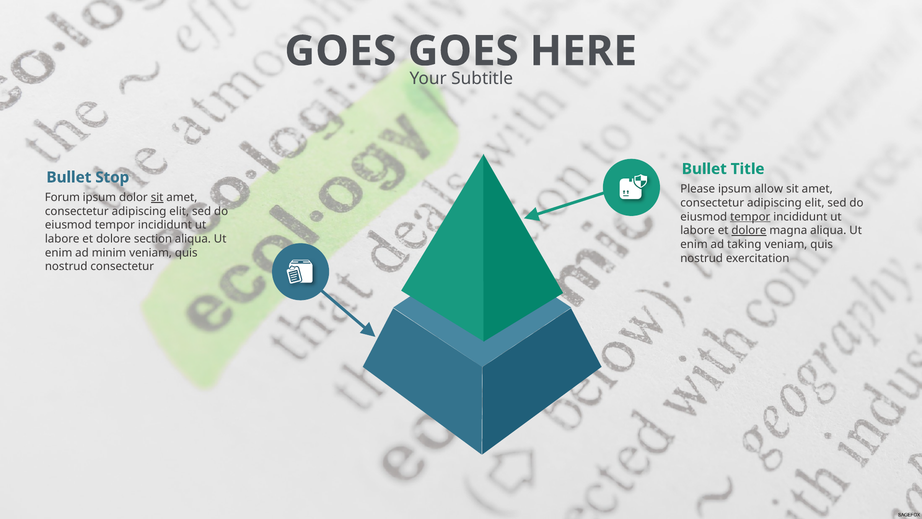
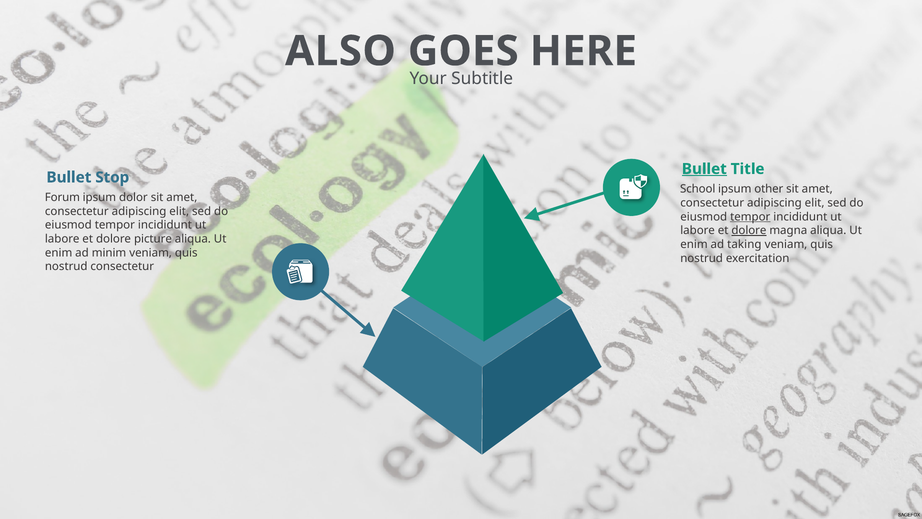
GOES at (340, 51): GOES -> ALSO
Bullet at (704, 169) underline: none -> present
Please: Please -> School
allow: allow -> other
sit at (157, 197) underline: present -> none
section: section -> picture
